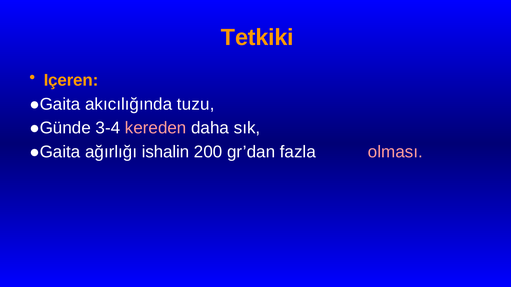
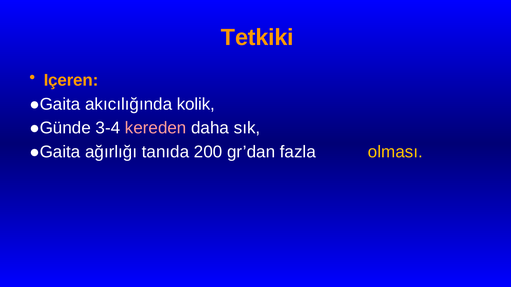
tuzu: tuzu -> kolik
ishalin: ishalin -> tanıda
olması colour: pink -> yellow
